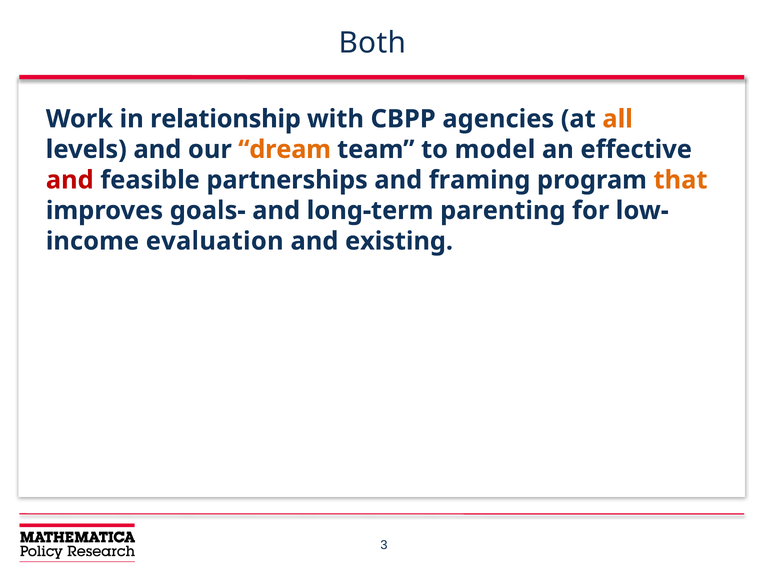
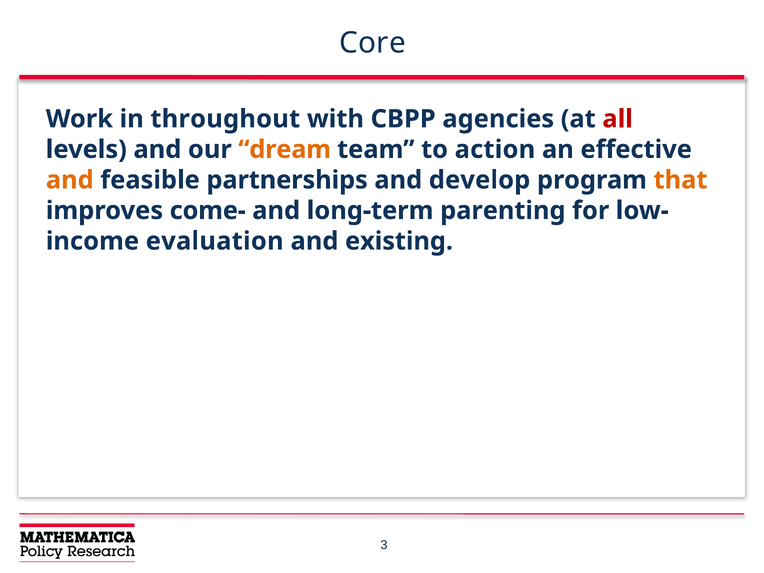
Both: Both -> Core
relationship: relationship -> throughout
all colour: orange -> red
model: model -> action
and at (70, 180) colour: red -> orange
framing: framing -> develop
goals-: goals- -> come-
